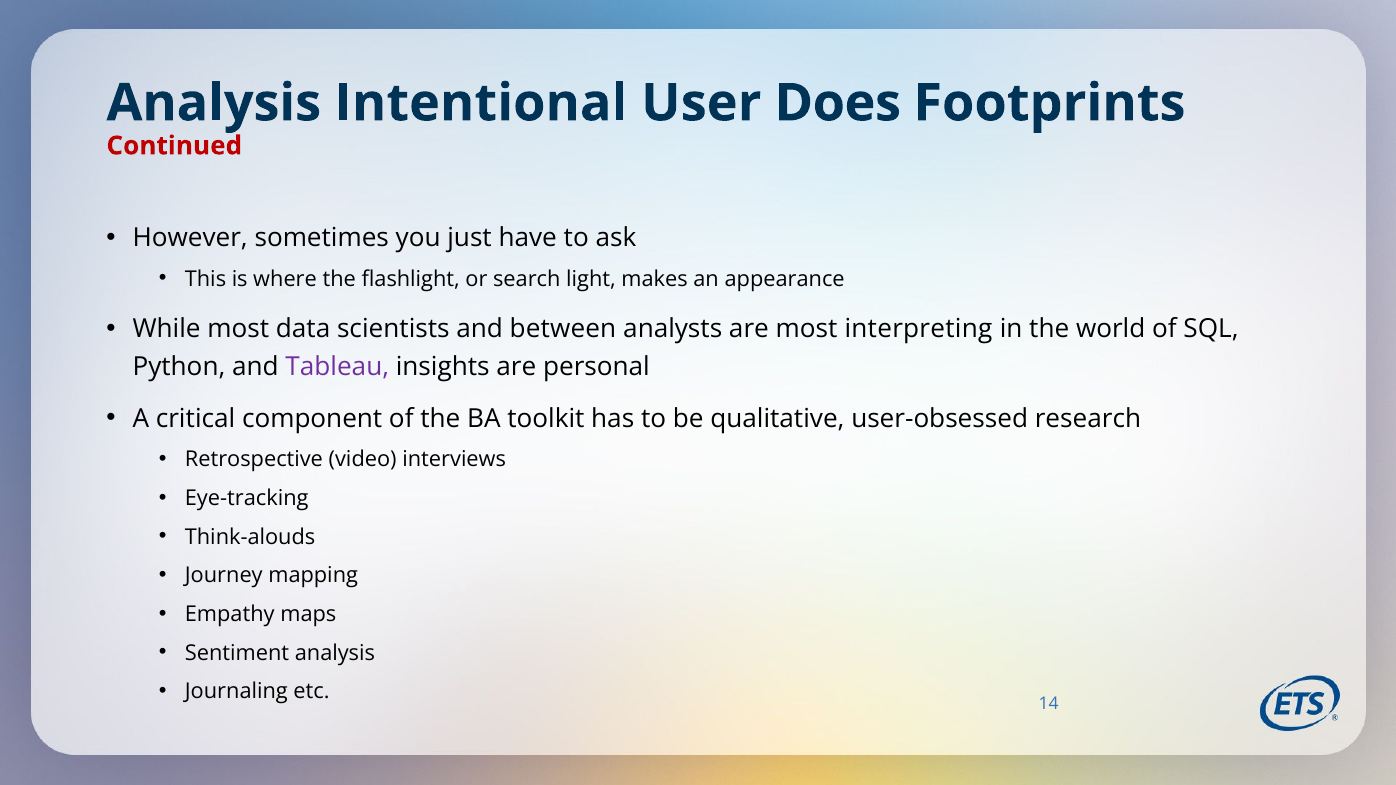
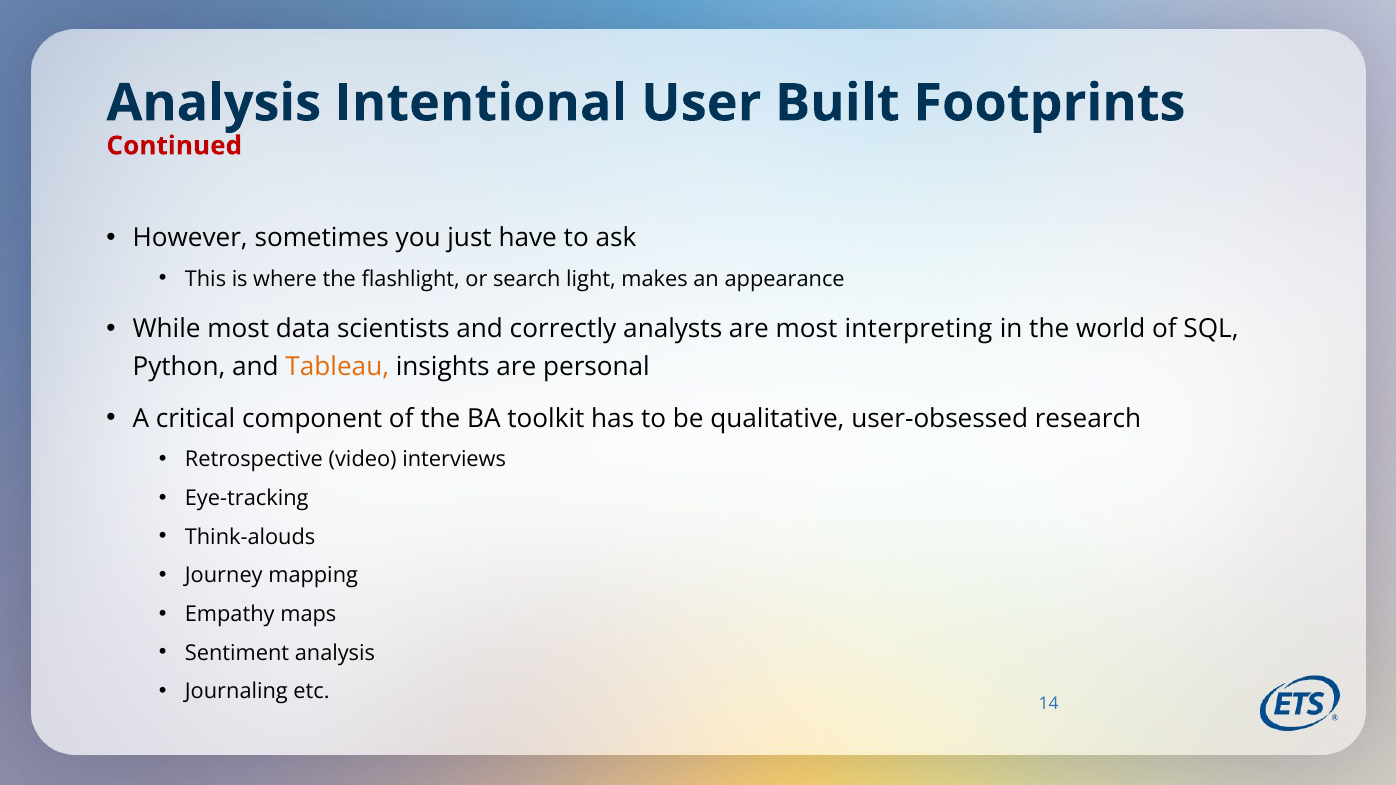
Does: Does -> Built
between: between -> correctly
Tableau colour: purple -> orange
